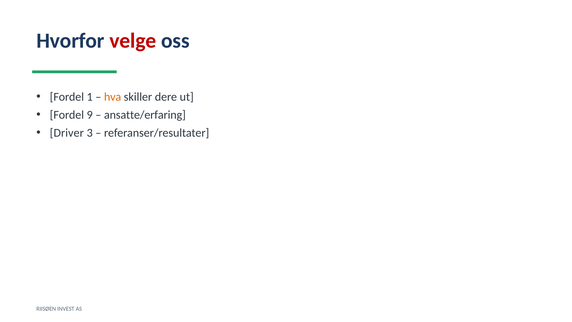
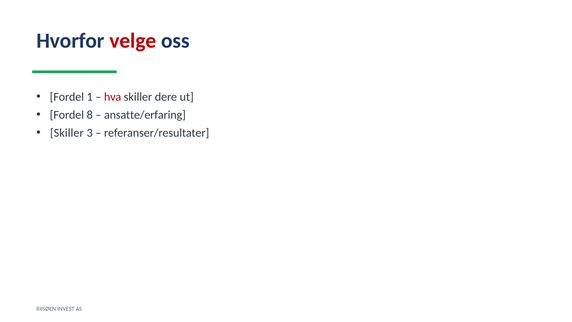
hva colour: orange -> red
9: 9 -> 8
Driver at (67, 133): Driver -> Skiller
